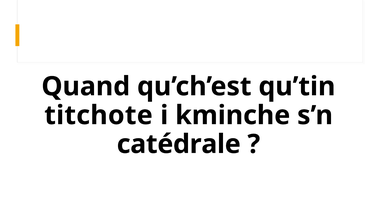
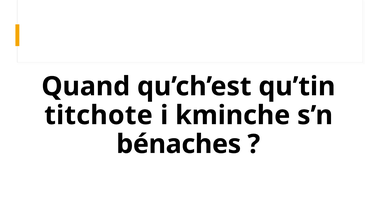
catédrale: catédrale -> bénaches
